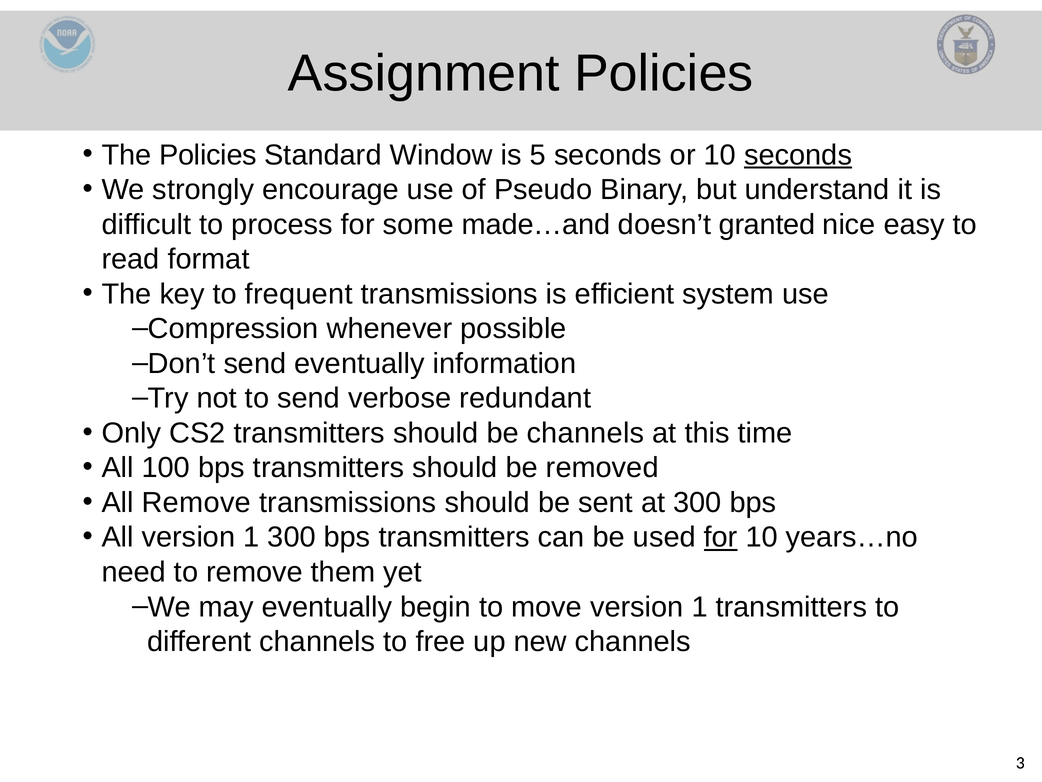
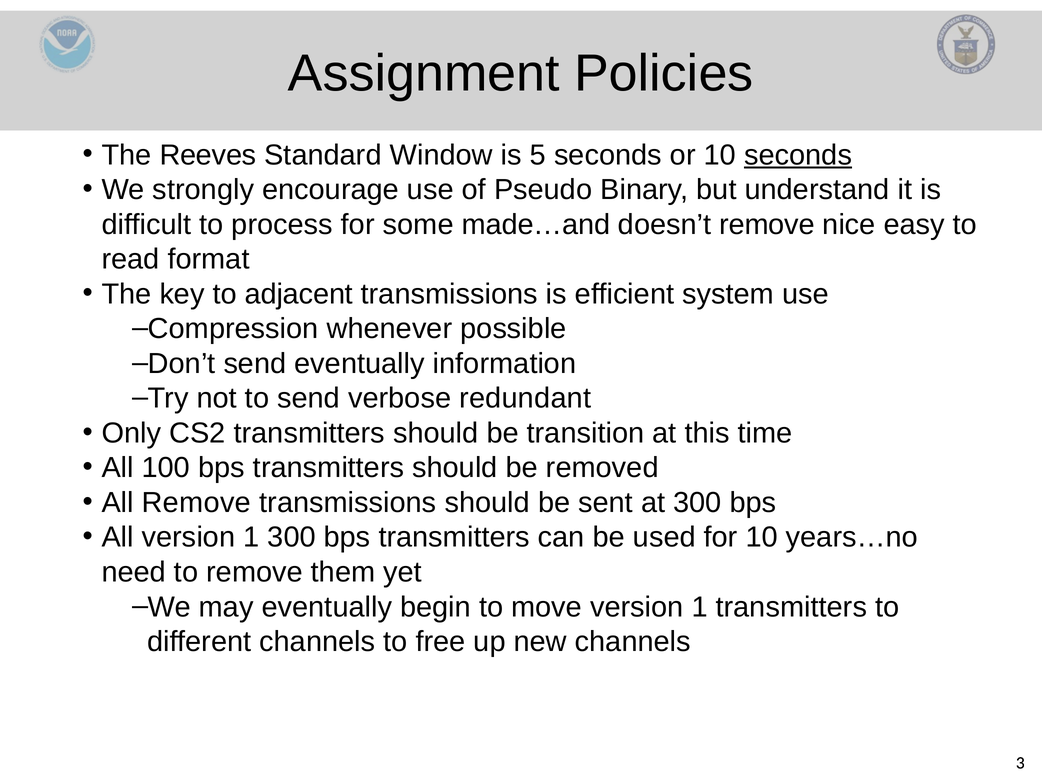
The Policies: Policies -> Reeves
doesn’t granted: granted -> remove
frequent: frequent -> adjacent
be channels: channels -> transition
for at (721, 537) underline: present -> none
